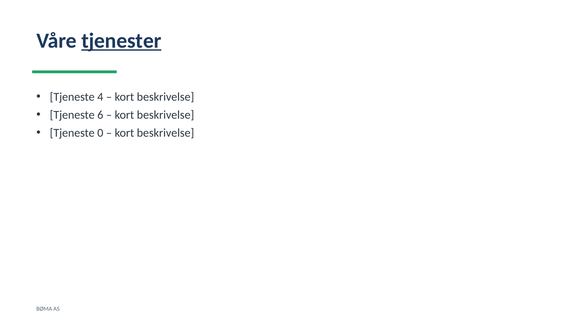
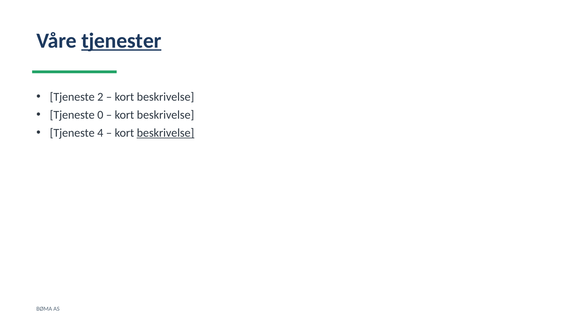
4: 4 -> 2
6: 6 -> 0
0: 0 -> 4
beskrivelse at (166, 133) underline: none -> present
